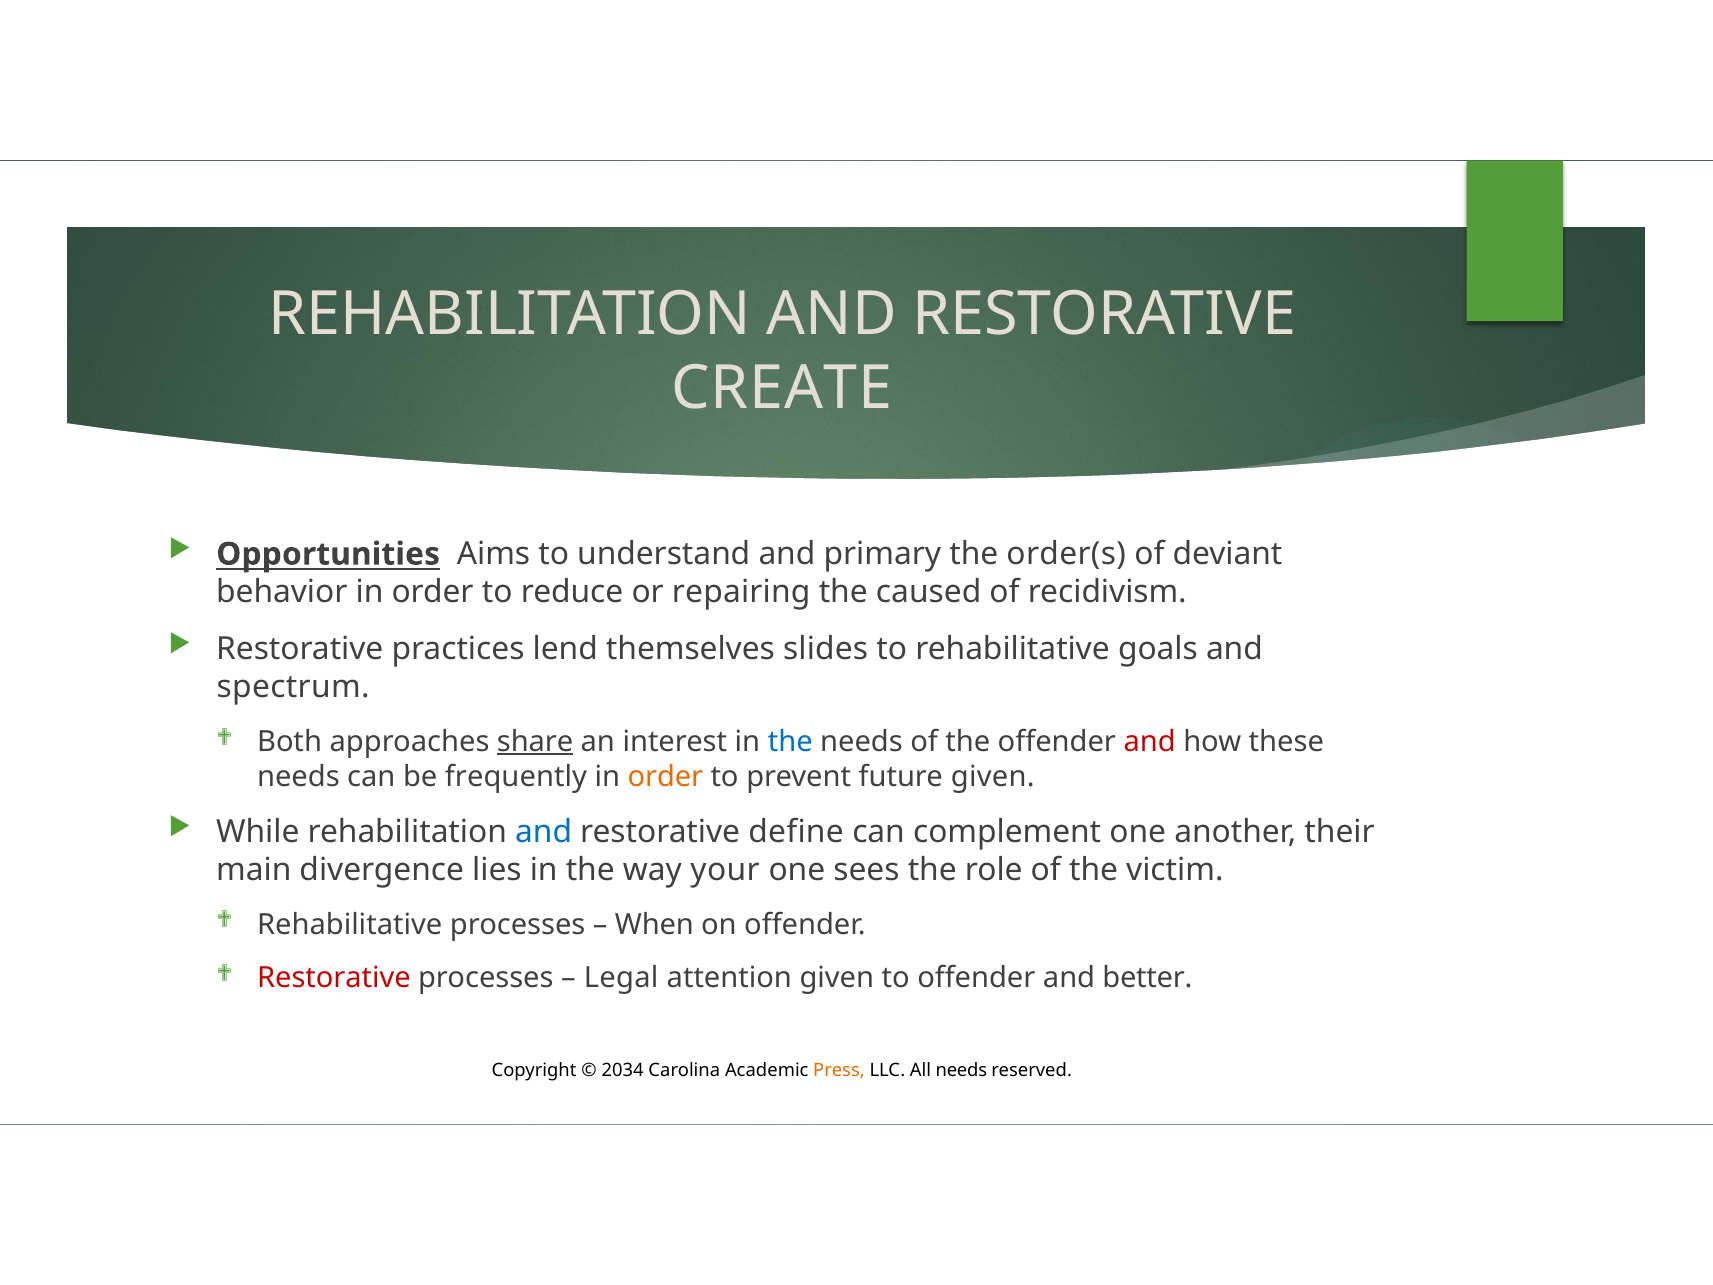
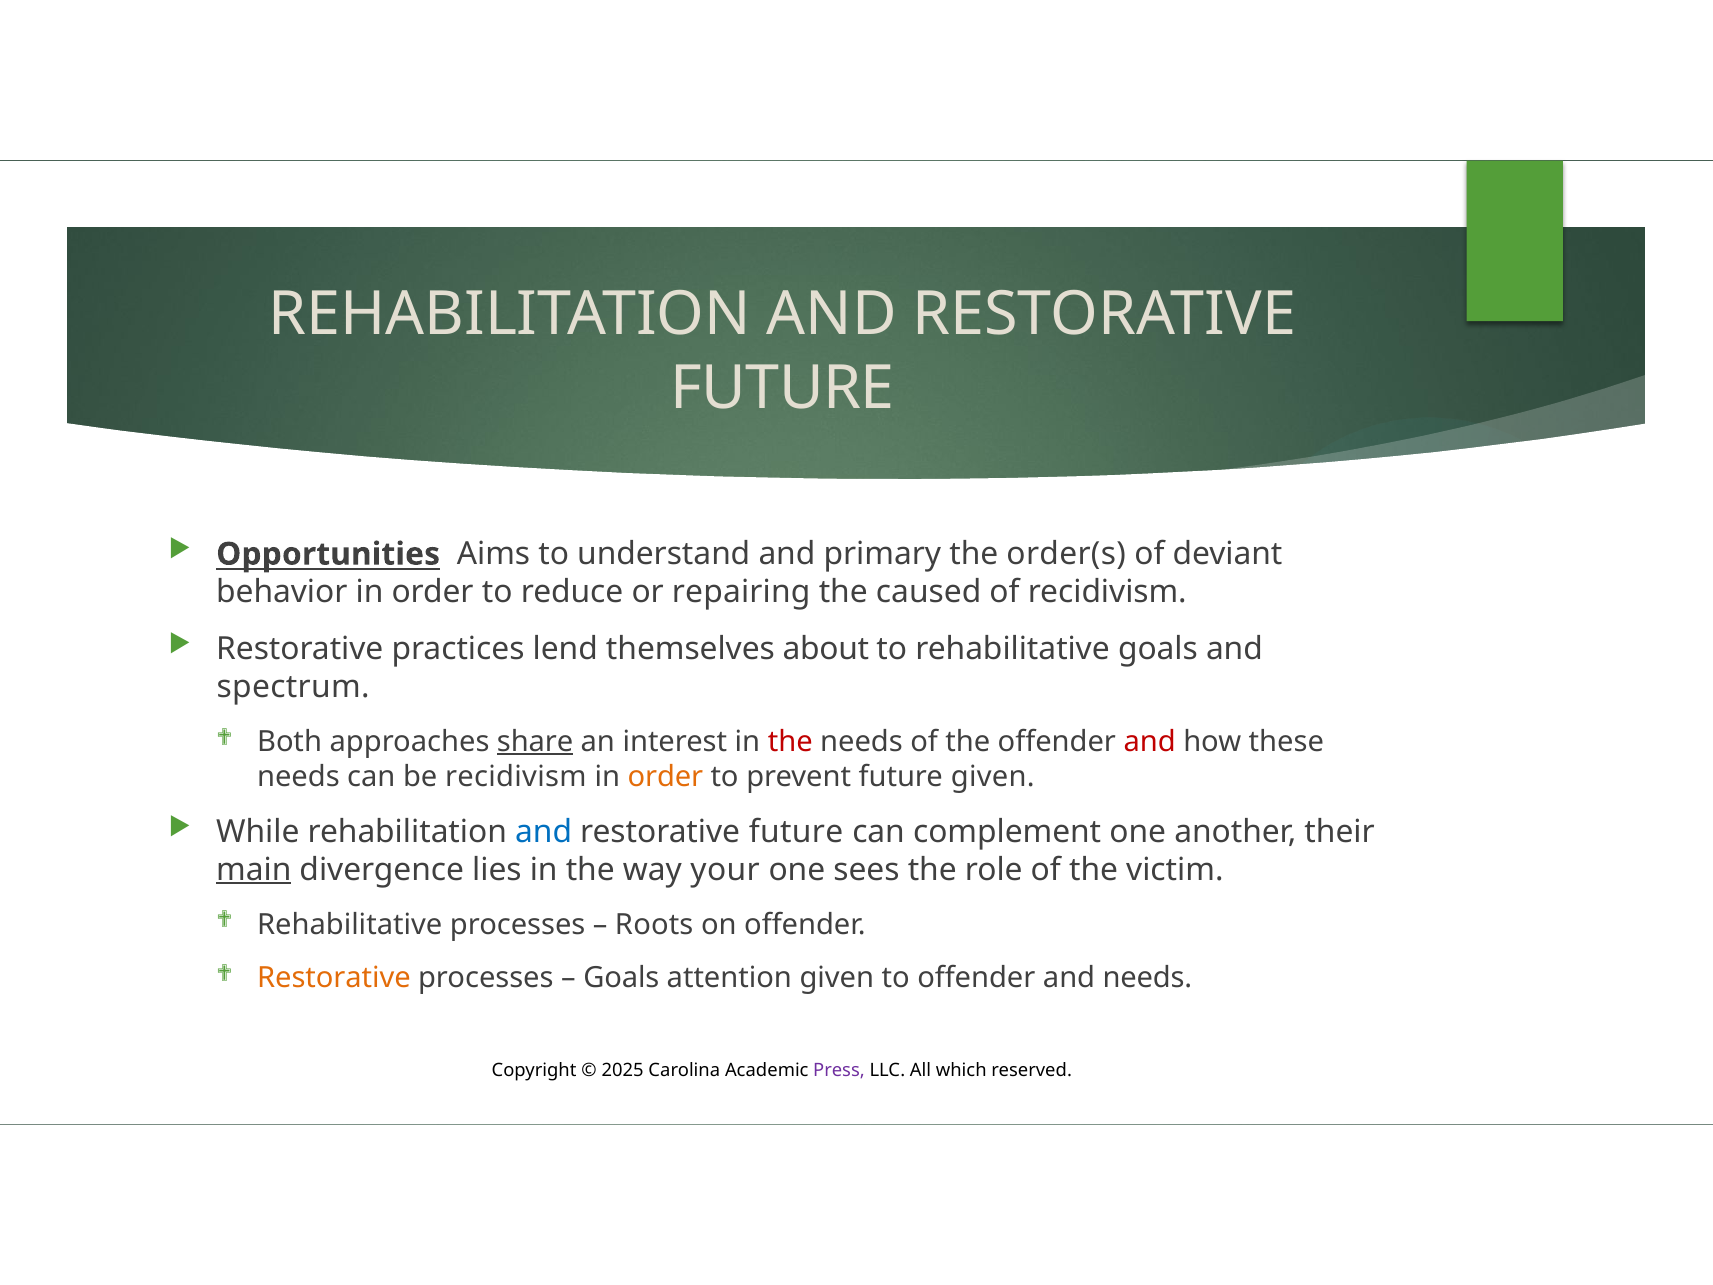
CREATE at (782, 388): CREATE -> FUTURE
slides: slides -> about
the at (790, 741) colour: blue -> red
be frequently: frequently -> recidivism
define at (796, 831): define -> future
main underline: none -> present
When: When -> Roots
Restorative at (334, 978) colour: red -> orange
Legal at (621, 978): Legal -> Goals
and better: better -> needs
2034: 2034 -> 2025
Press colour: orange -> purple
All needs: needs -> which
